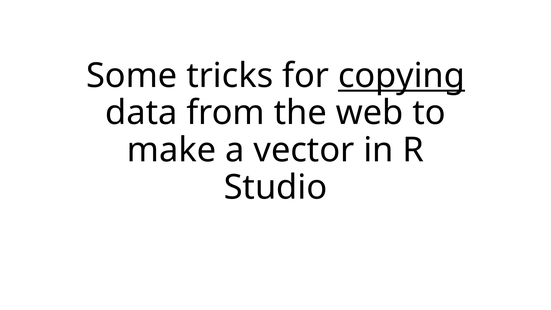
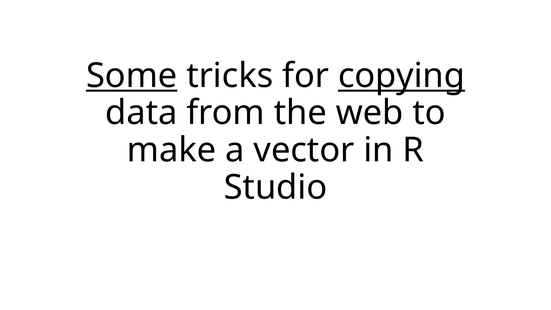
Some underline: none -> present
